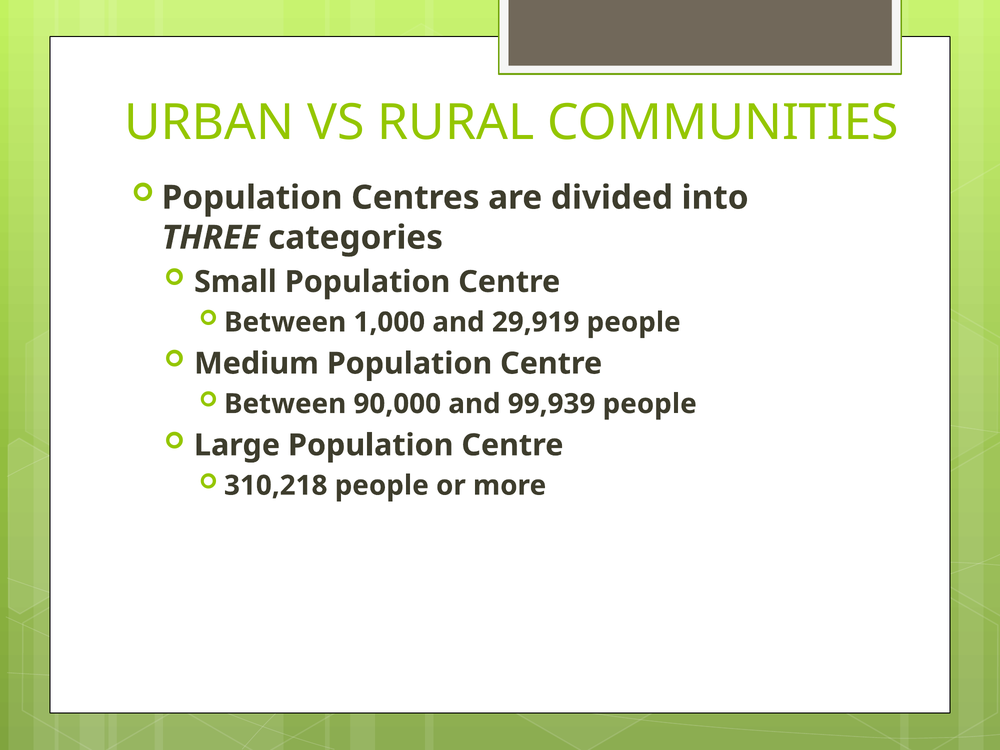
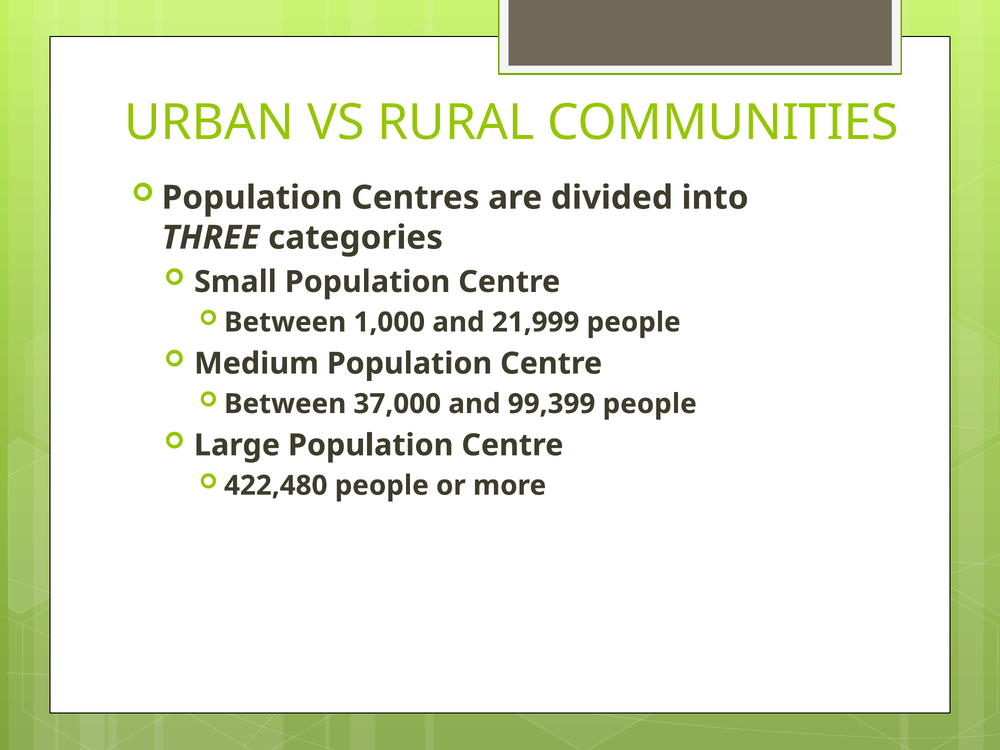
29,919: 29,919 -> 21,999
90,000: 90,000 -> 37,000
99,939: 99,939 -> 99,399
310,218: 310,218 -> 422,480
